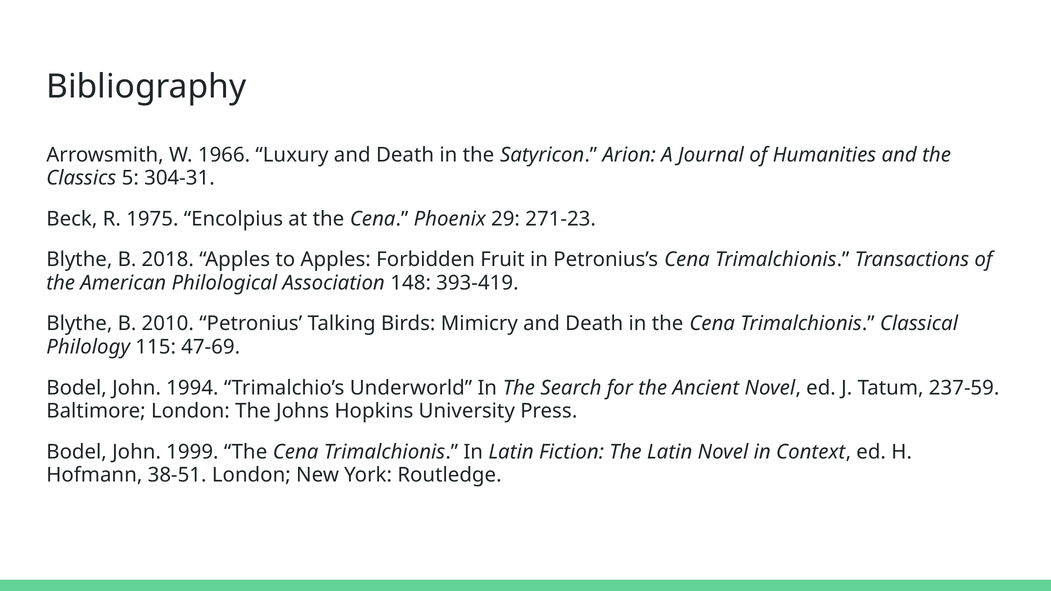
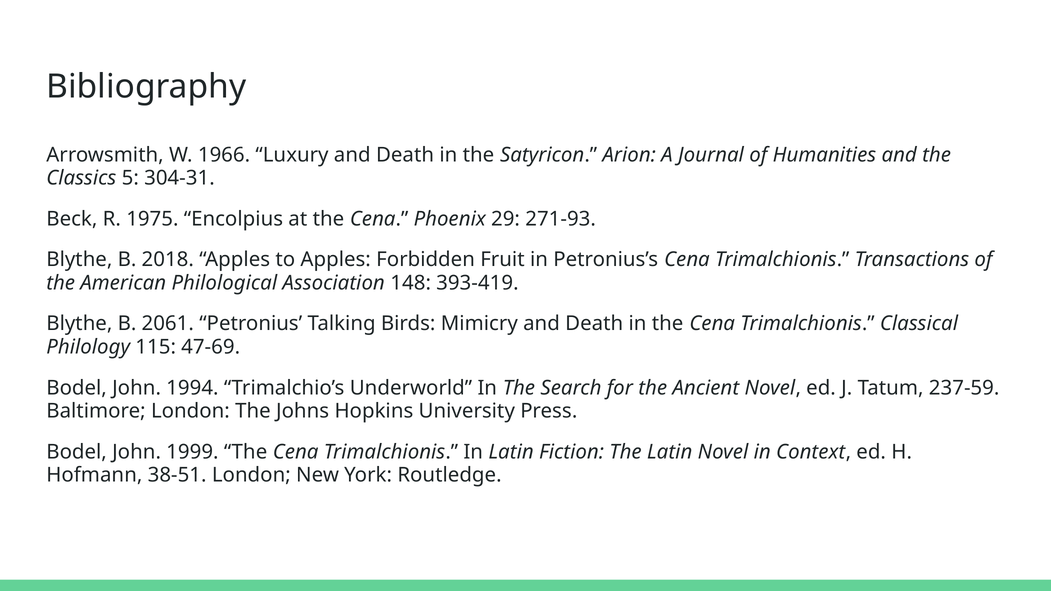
271-23: 271-23 -> 271-93
2010: 2010 -> 2061
